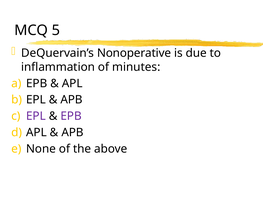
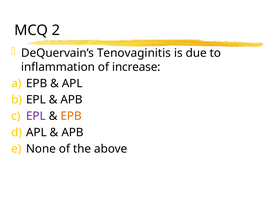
5: 5 -> 2
Nonoperative: Nonoperative -> Tenovaginitis
minutes: minutes -> increase
EPB at (71, 116) colour: purple -> orange
